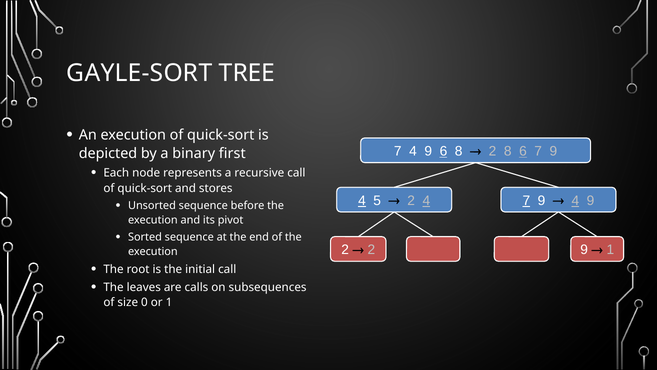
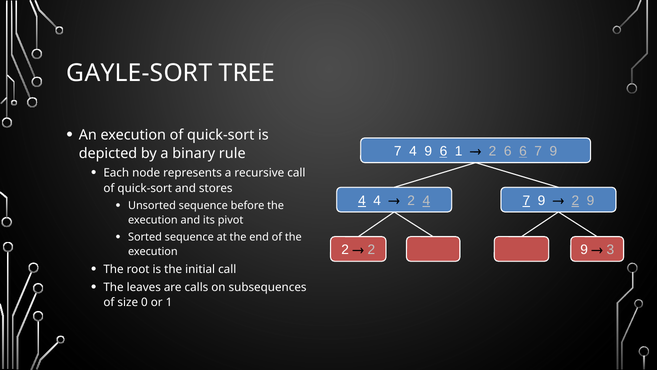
6 8: 8 -> 1
2 8: 8 -> 6
first: first -> rule
4 5: 5 -> 4
4 at (575, 200): 4 -> 2
1 at (610, 250): 1 -> 3
